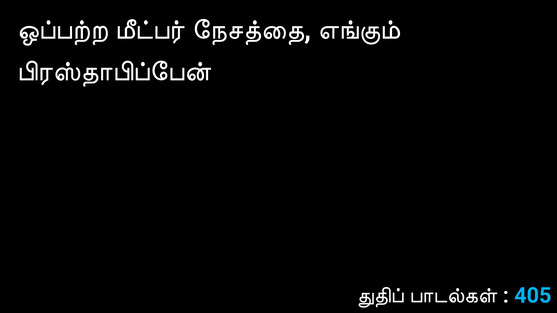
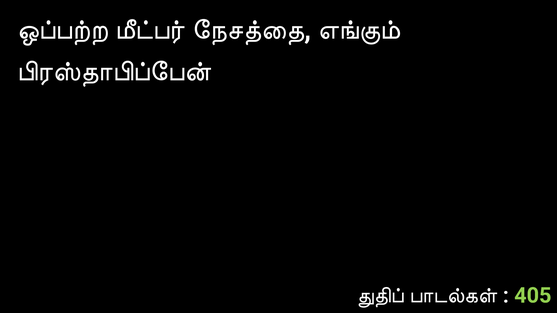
405 colour: light blue -> light green
